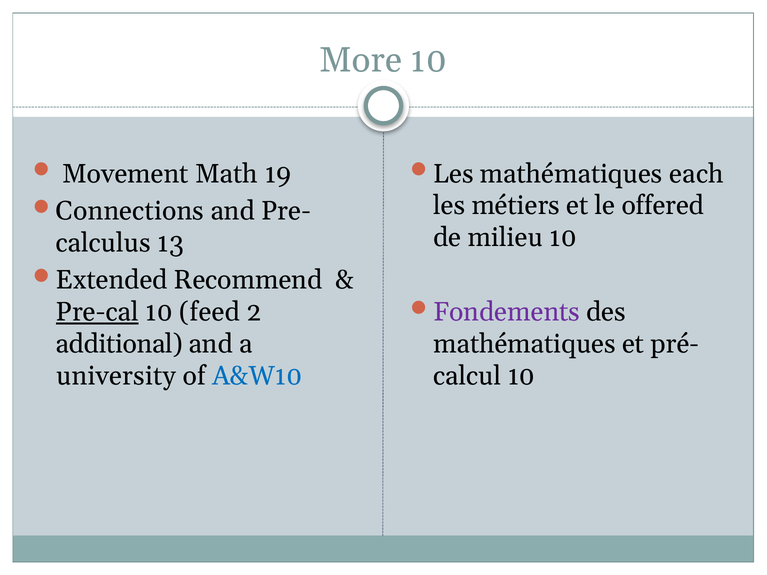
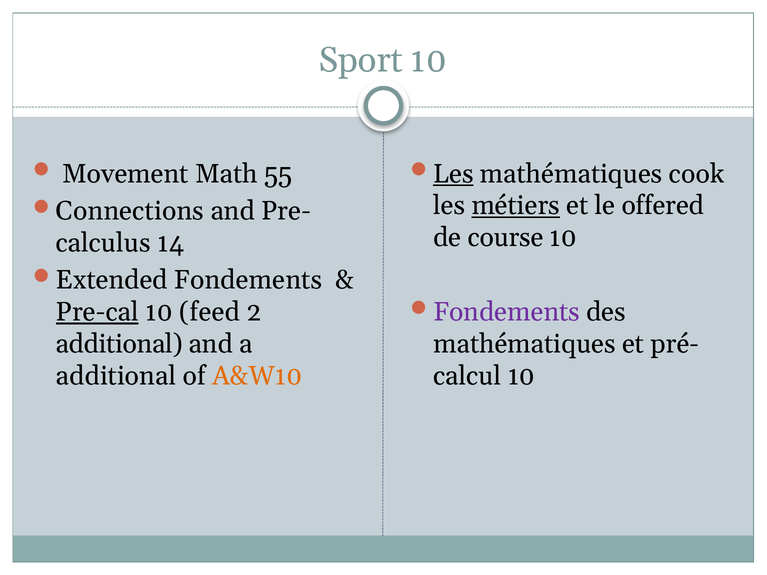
More: More -> Sport
19: 19 -> 55
Les at (453, 174) underline: none -> present
each: each -> cook
métiers underline: none -> present
milieu: milieu -> course
13: 13 -> 14
Extended Recommend: Recommend -> Fondements
university at (116, 376): university -> additional
A&W10 colour: blue -> orange
